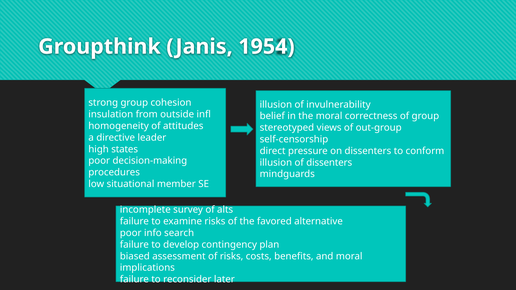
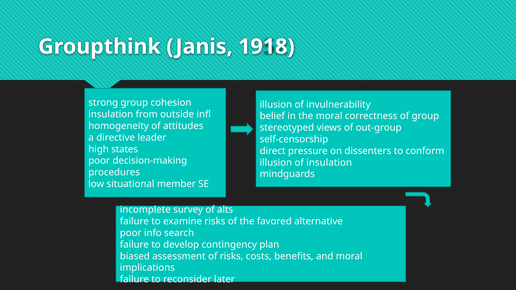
1954: 1954 -> 1918
of dissenters: dissenters -> insulation
